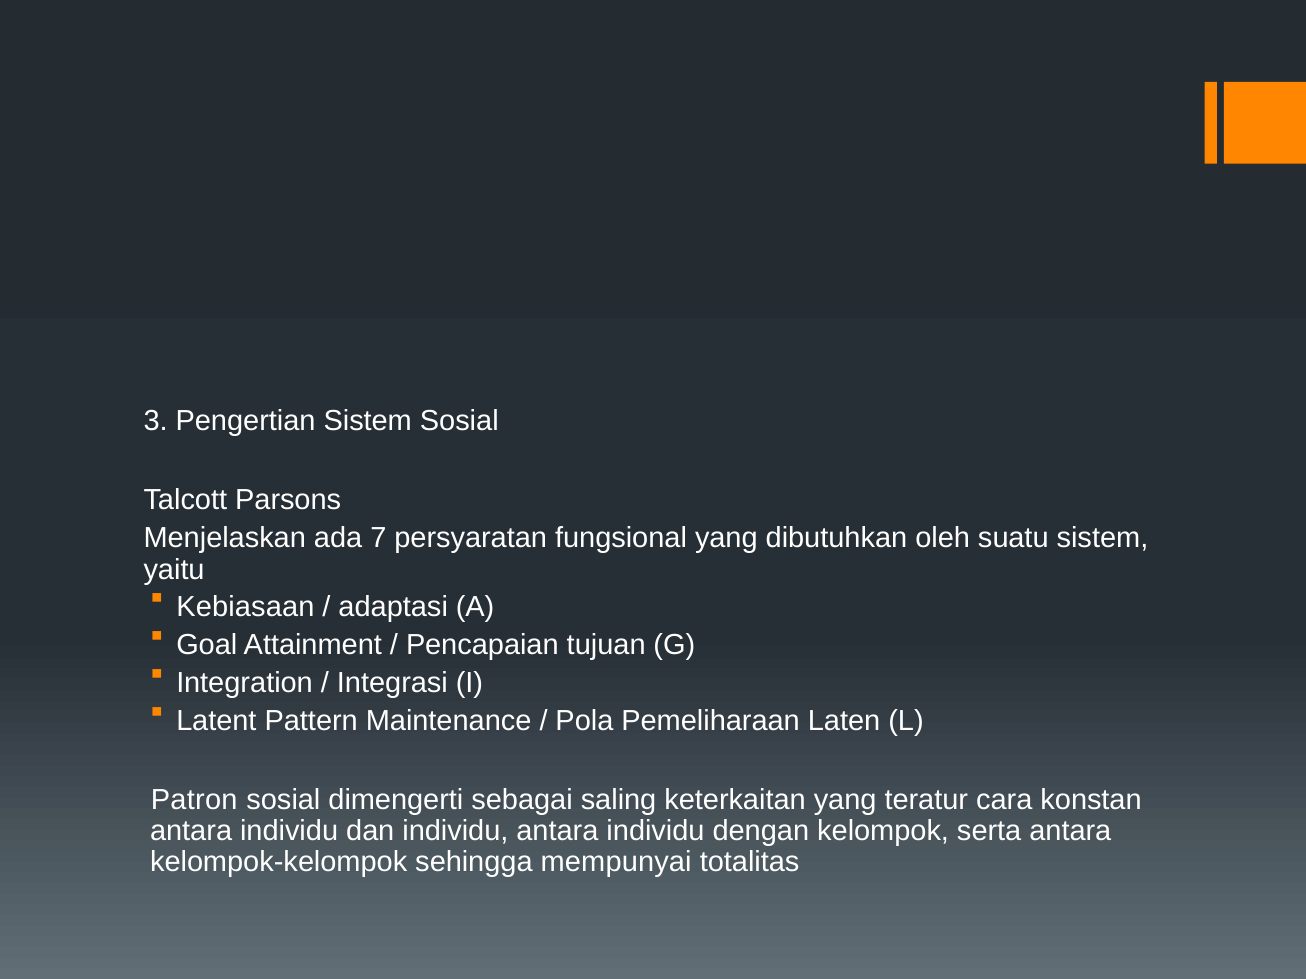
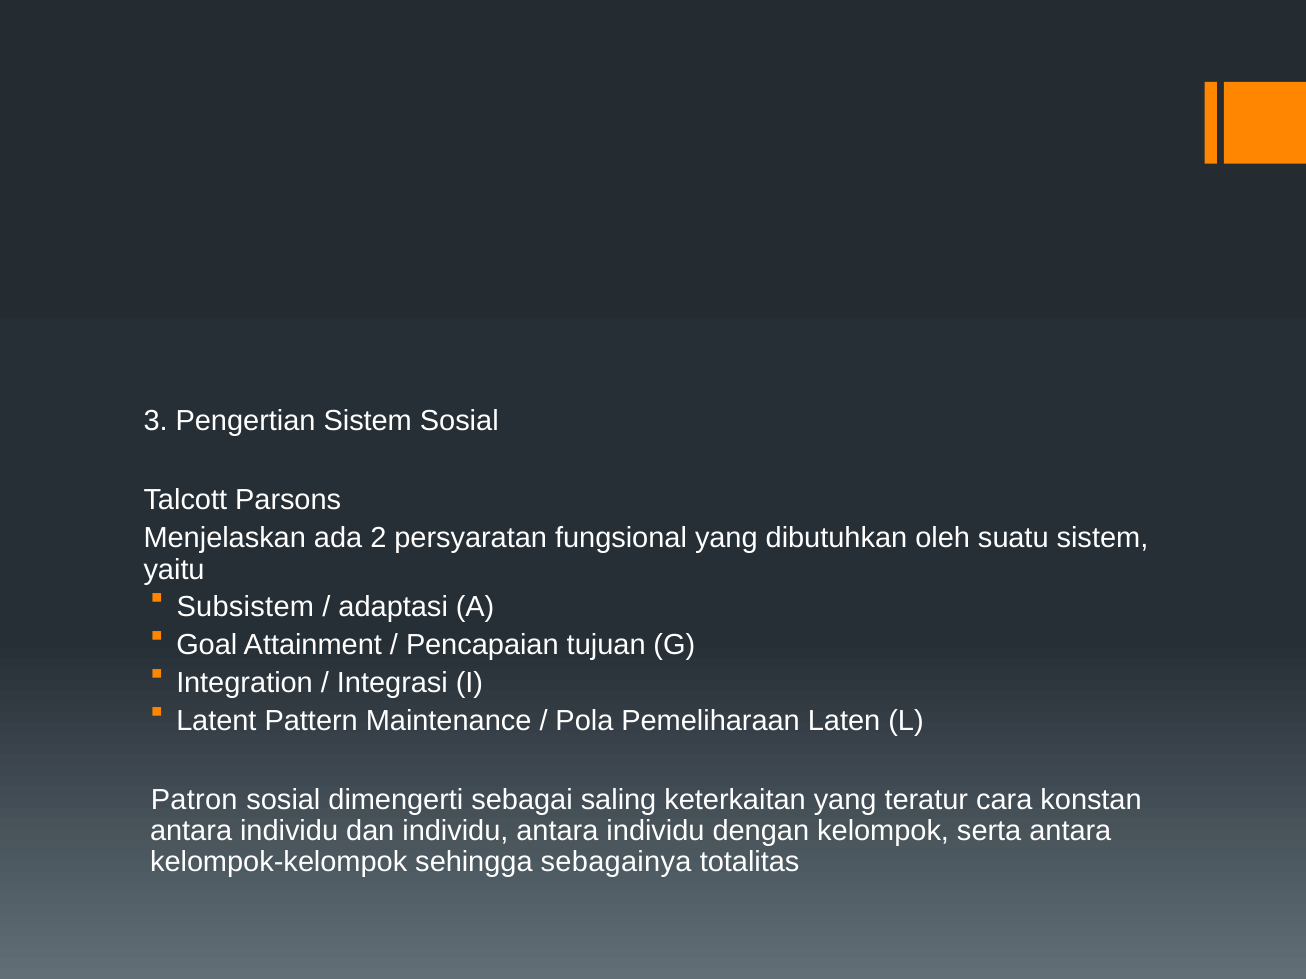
7: 7 -> 2
Kebiasaan: Kebiasaan -> Subsistem
mempunyai: mempunyai -> sebagainya
